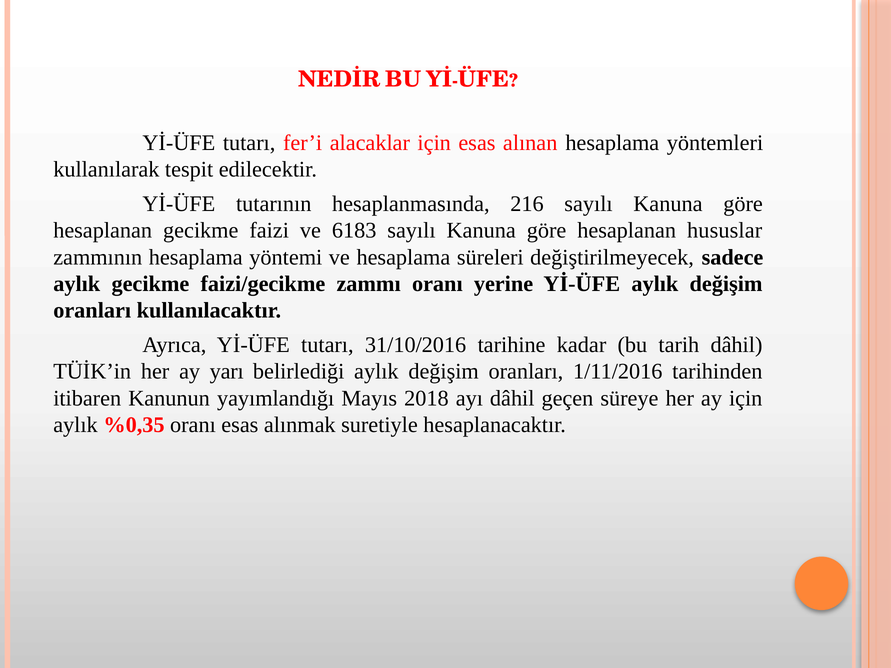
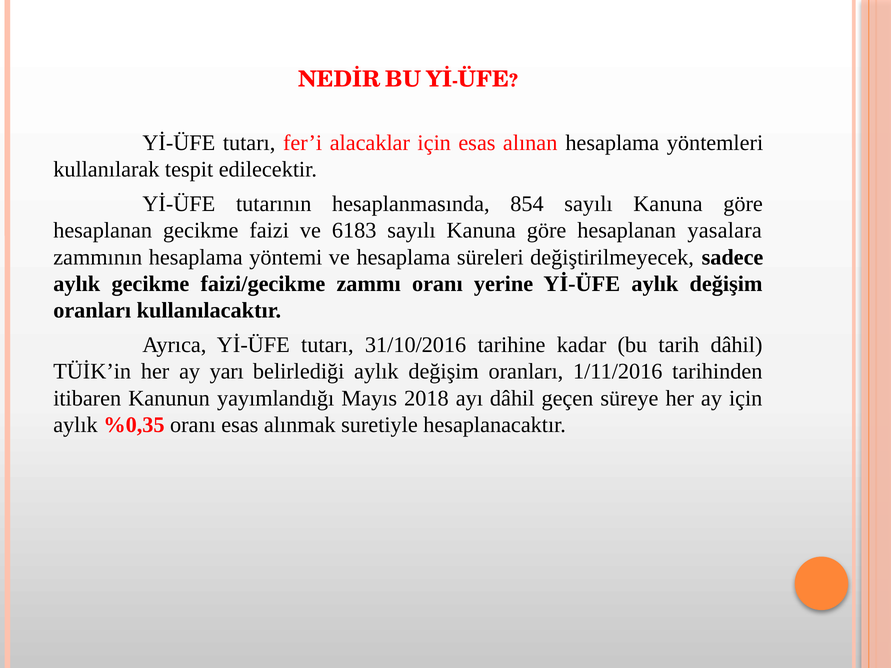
216: 216 -> 854
hususlar: hususlar -> yasalara
